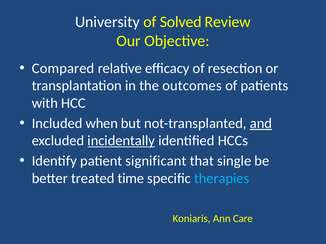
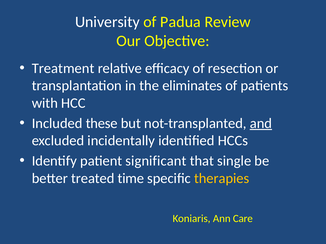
Solved: Solved -> Padua
Compared: Compared -> Treatment
outcomes: outcomes -> eliminates
when: when -> these
incidentally underline: present -> none
therapies colour: light blue -> yellow
